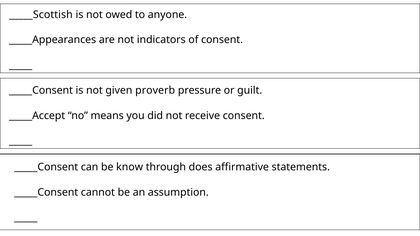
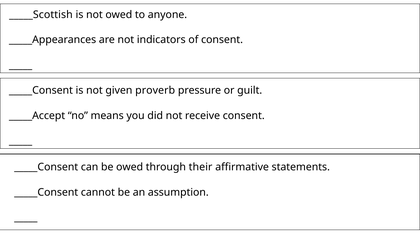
be know: know -> owed
does: does -> their
